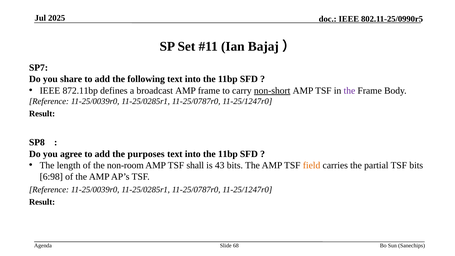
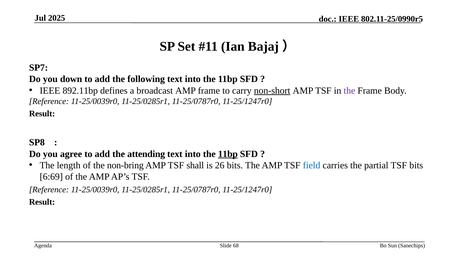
share: share -> down
872.11bp: 872.11bp -> 892.11bp
purposes: purposes -> attending
11bp at (228, 154) underline: none -> present
non-room: non-room -> non-bring
43: 43 -> 26
field colour: orange -> blue
6:98: 6:98 -> 6:69
